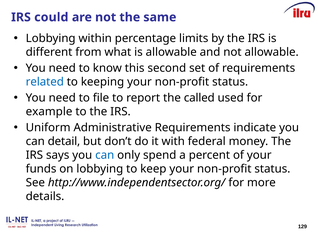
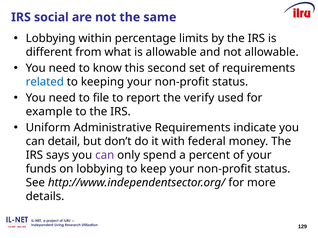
could: could -> social
called: called -> verify
can at (105, 155) colour: blue -> purple
